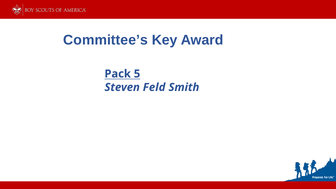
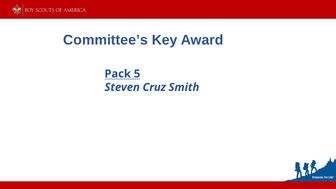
Feld: Feld -> Cruz
